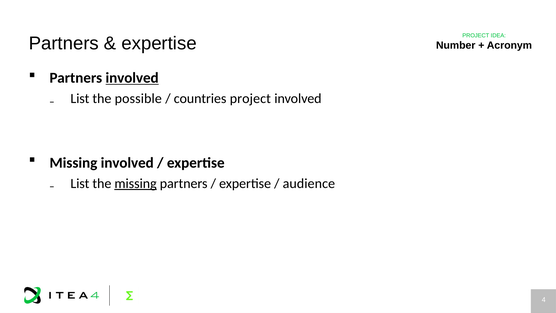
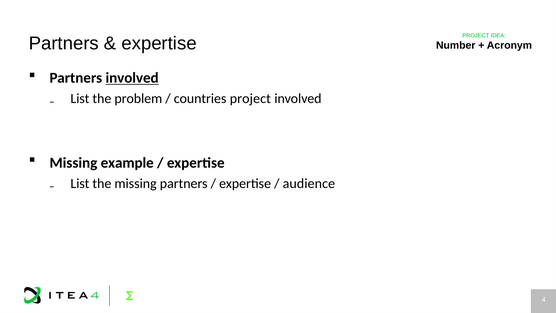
possible: possible -> problem
Missing involved: involved -> example
missing at (136, 183) underline: present -> none
